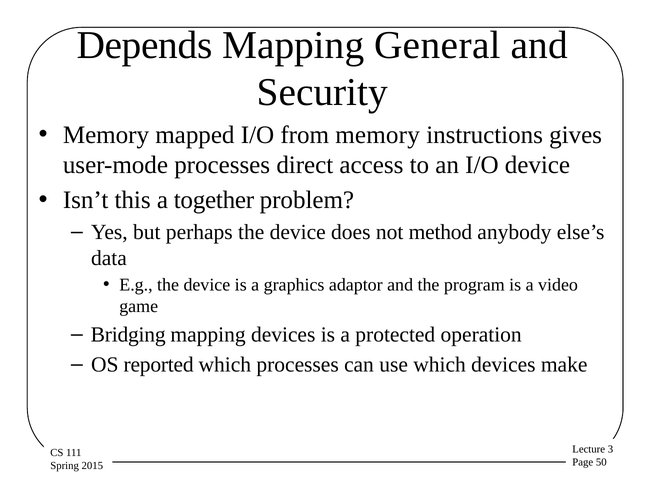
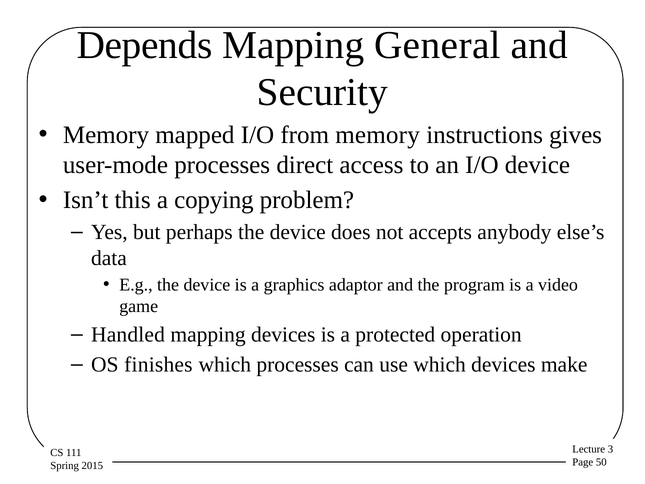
together: together -> copying
method: method -> accepts
Bridging: Bridging -> Handled
reported: reported -> finishes
